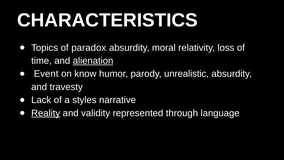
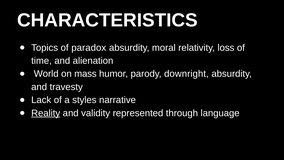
alienation underline: present -> none
Event: Event -> World
know: know -> mass
unrealistic: unrealistic -> downright
